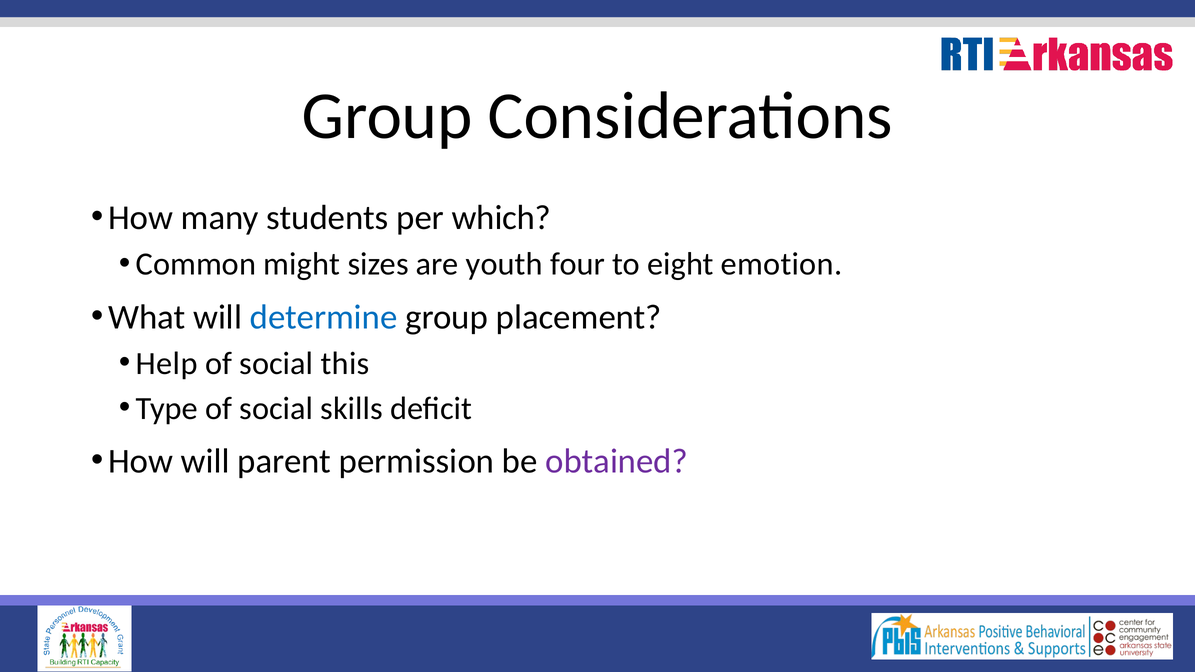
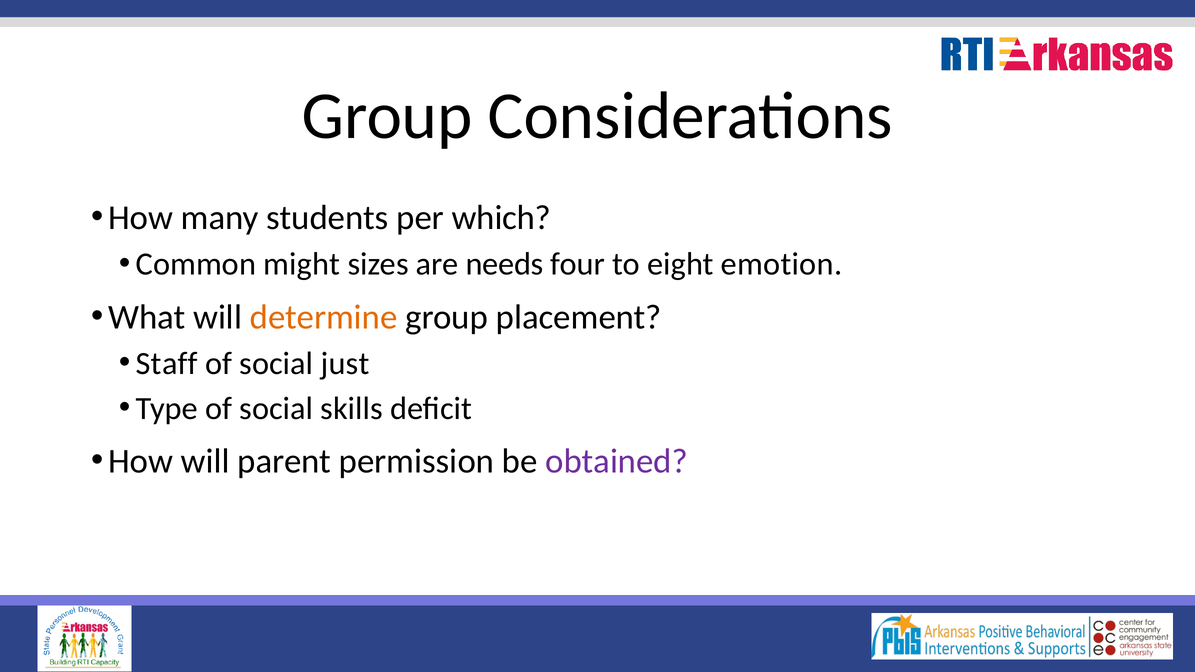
youth: youth -> needs
determine colour: blue -> orange
Help: Help -> Staff
this: this -> just
